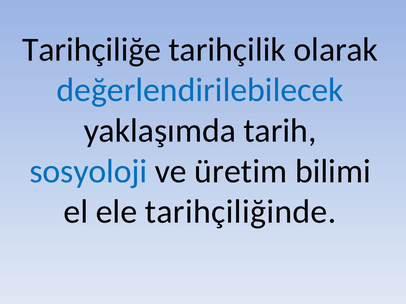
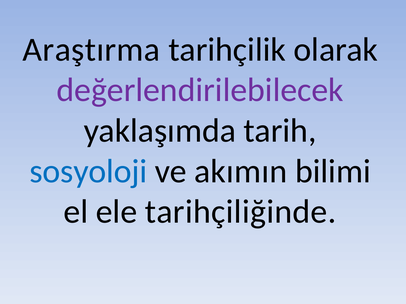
Tarihçiliğe: Tarihçiliğe -> Araştırma
değerlendirilebilecek colour: blue -> purple
üretim: üretim -> akımın
